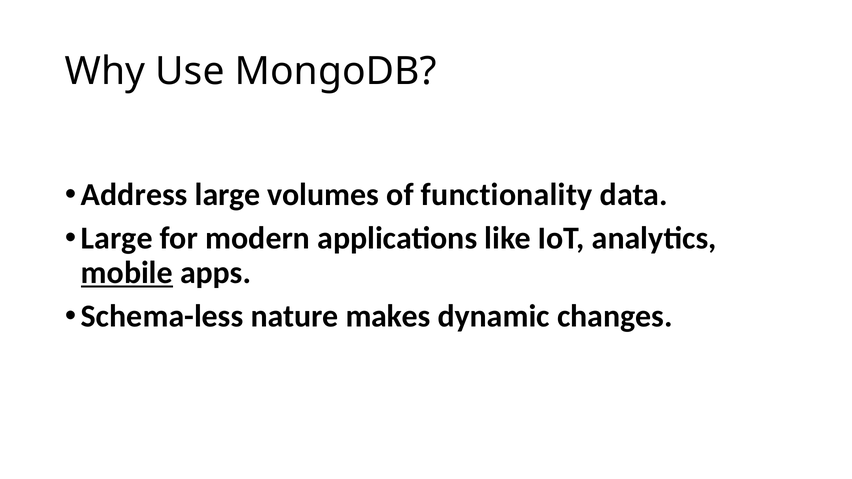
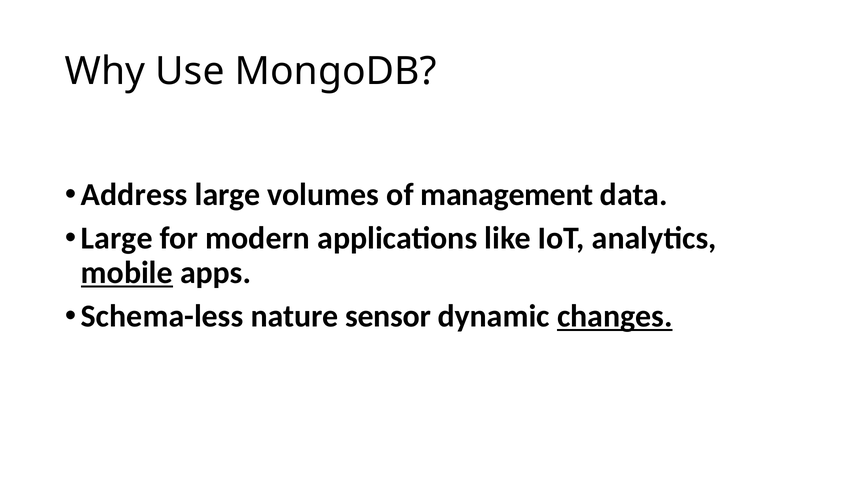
functionality: functionality -> management
makes: makes -> sensor
changes underline: none -> present
